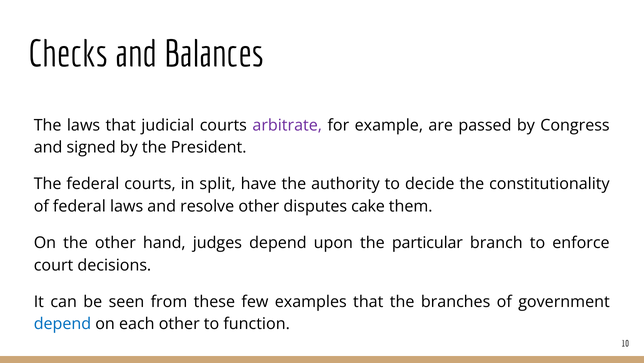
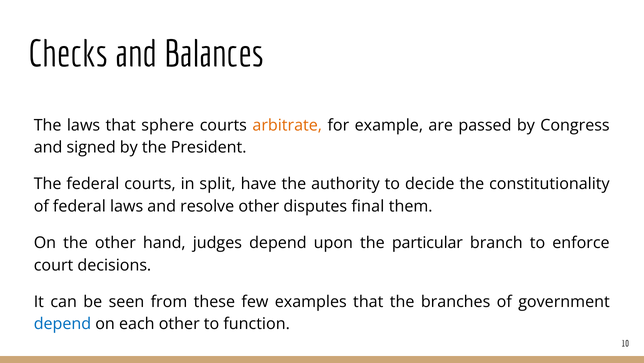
judicial: judicial -> sphere
arbitrate colour: purple -> orange
cake: cake -> final
